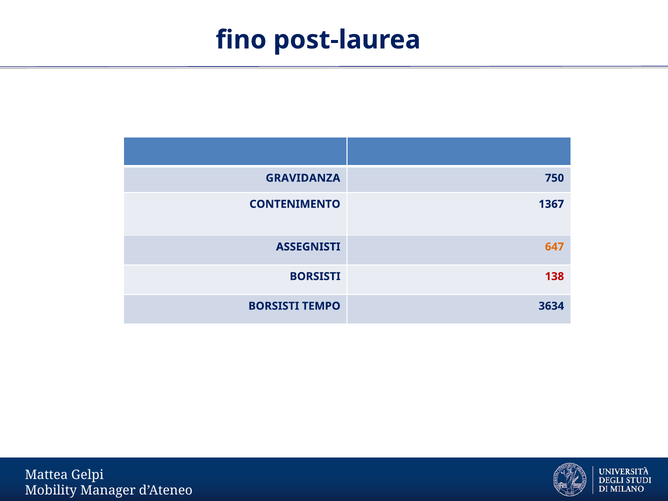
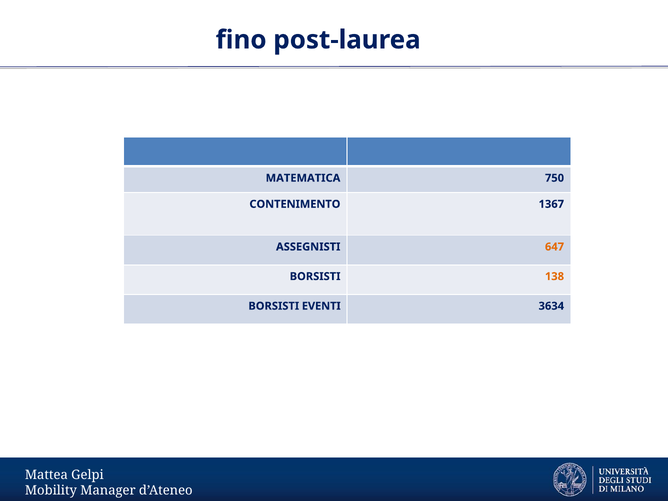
GRAVIDANZA: GRAVIDANZA -> MATEMATICA
138 colour: red -> orange
TEMPO: TEMPO -> EVENTI
